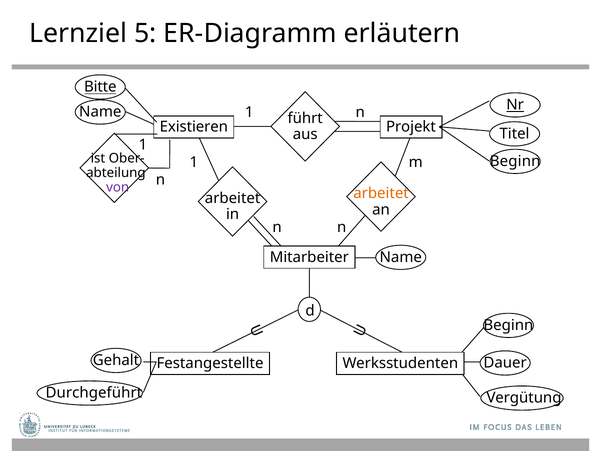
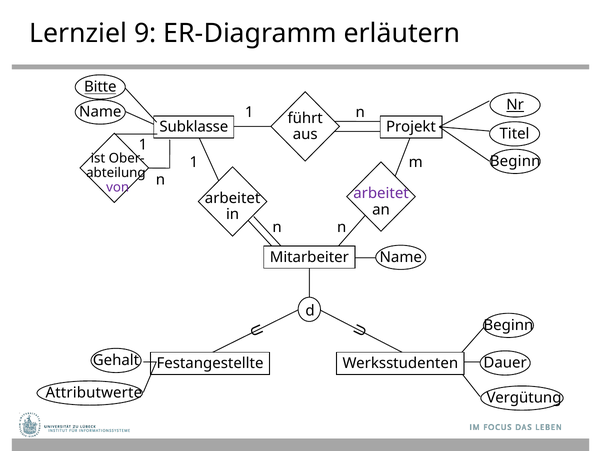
5: 5 -> 9
Existieren: Existieren -> Subklasse
arbeitet at (381, 193) colour: orange -> purple
Durchgeführt: Durchgeführt -> Attributwerte
